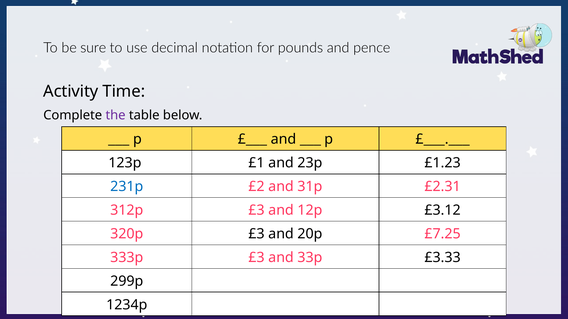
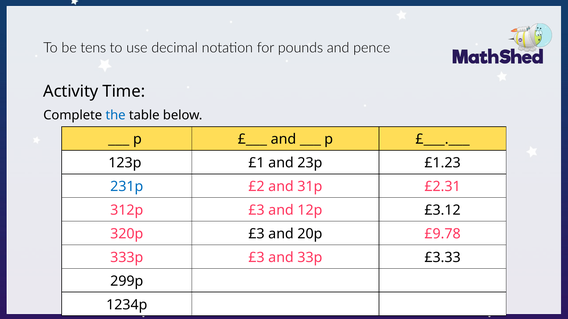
sure: sure -> tens
the colour: purple -> blue
£7.25: £7.25 -> £9.78
